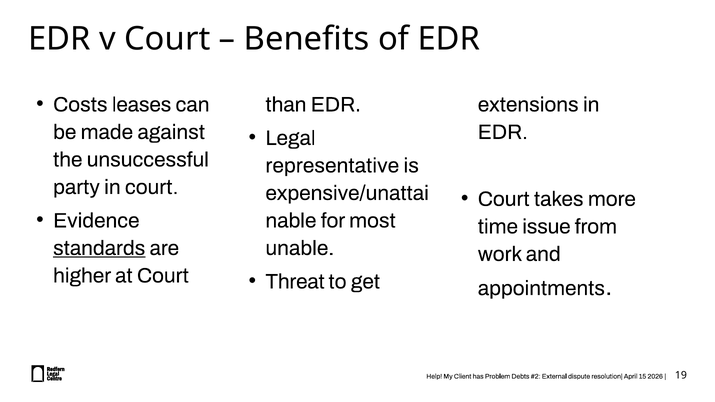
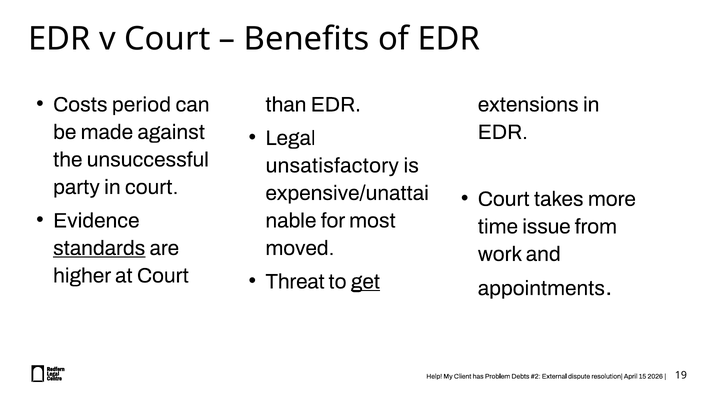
leases: leases -> period
representative: representative -> unsatisfactory
unable: unable -> moved
get underline: none -> present
